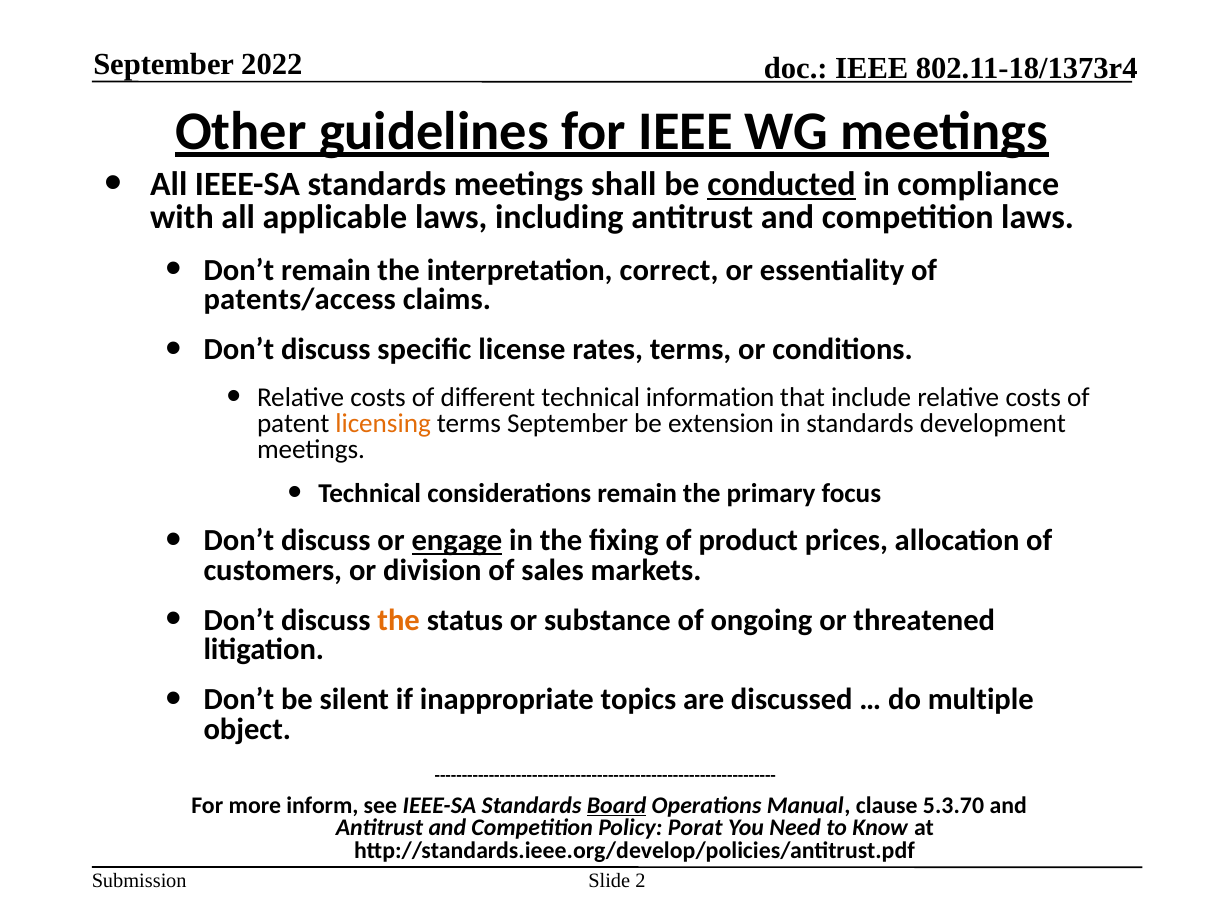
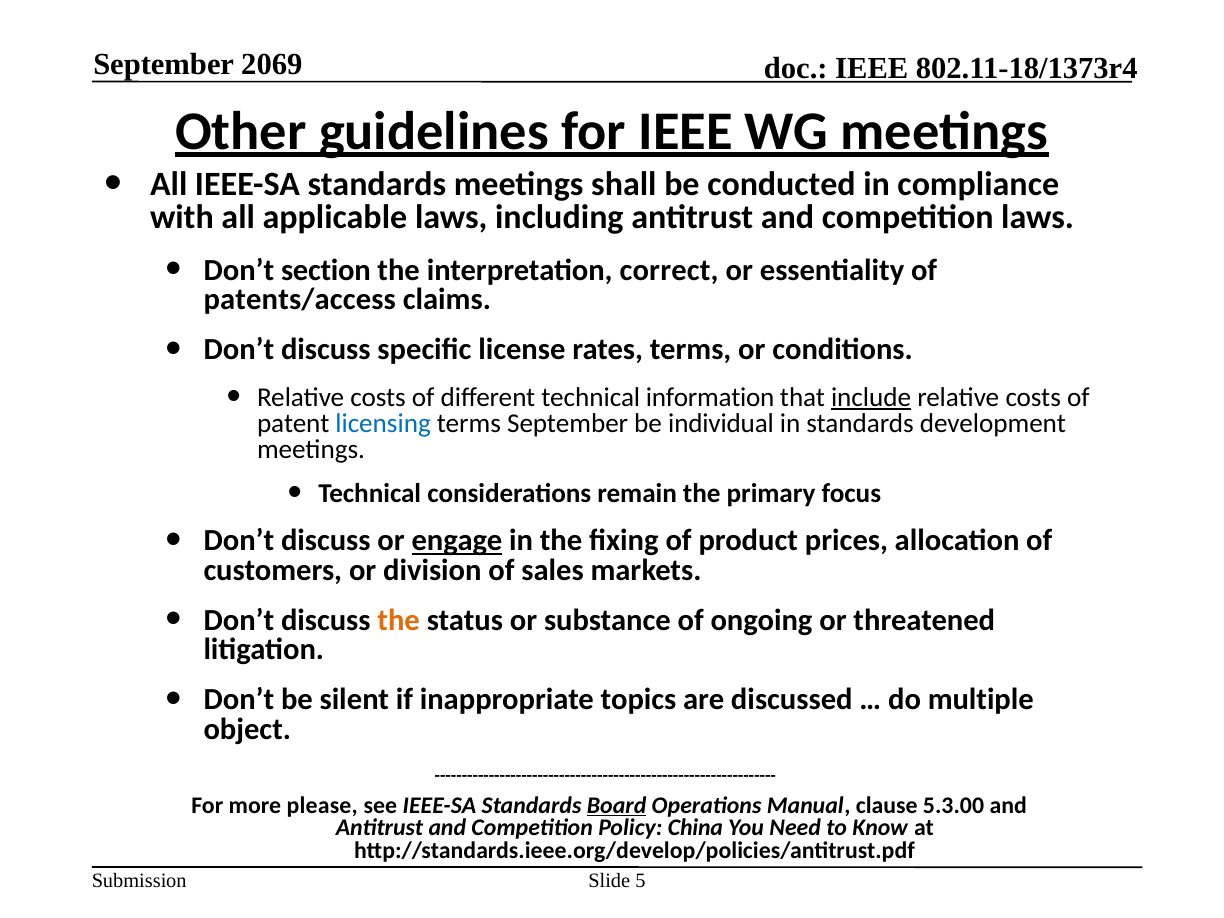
2022: 2022 -> 2069
conducted underline: present -> none
Don’t remain: remain -> section
include underline: none -> present
licensing colour: orange -> blue
extension: extension -> individual
inform: inform -> please
5.3.70: 5.3.70 -> 5.3.00
Porat: Porat -> China
2: 2 -> 5
